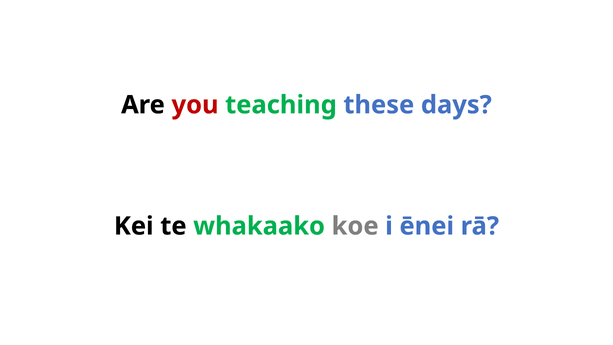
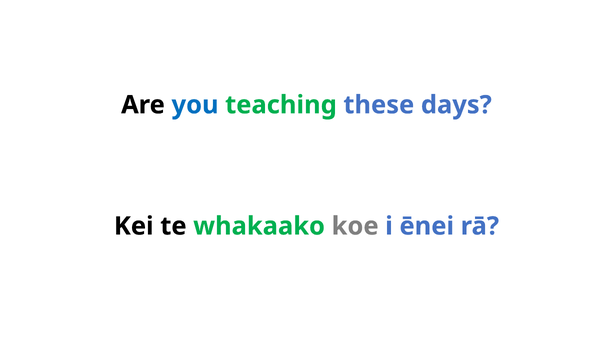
you colour: red -> blue
